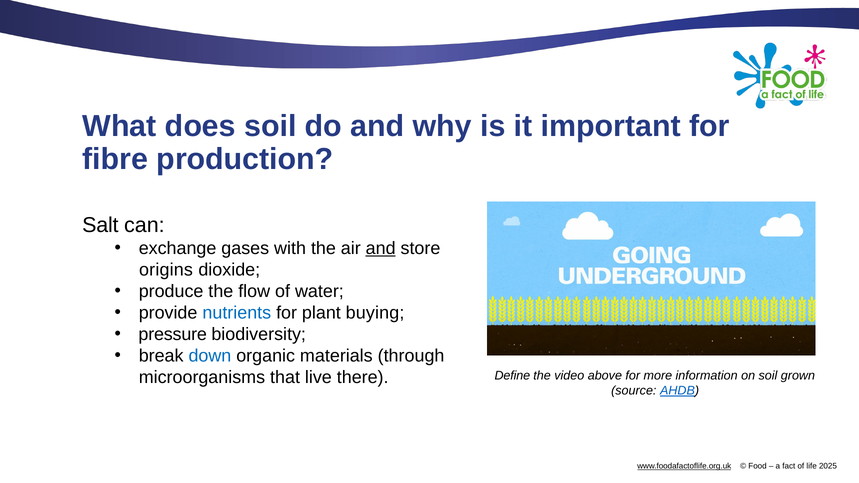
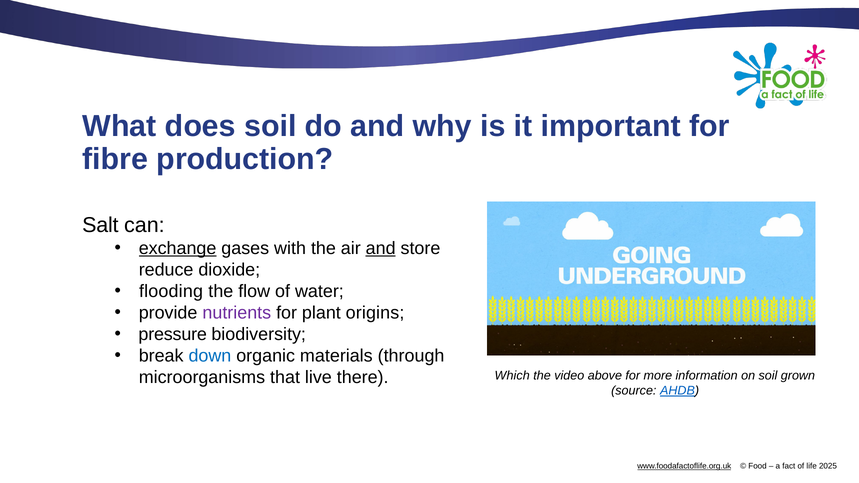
exchange underline: none -> present
origins: origins -> reduce
produce: produce -> flooding
nutrients colour: blue -> purple
buying: buying -> origins
Define: Define -> Which
